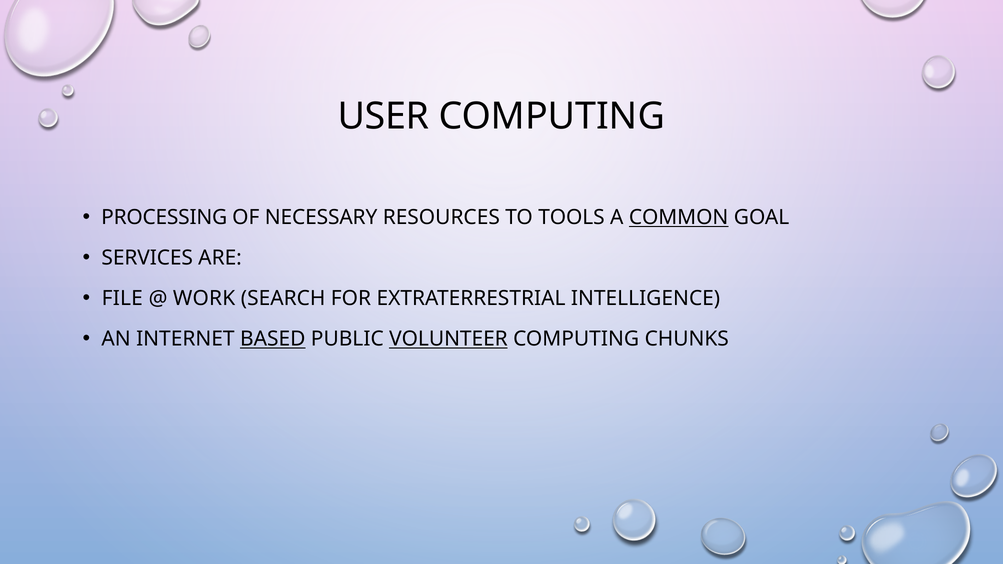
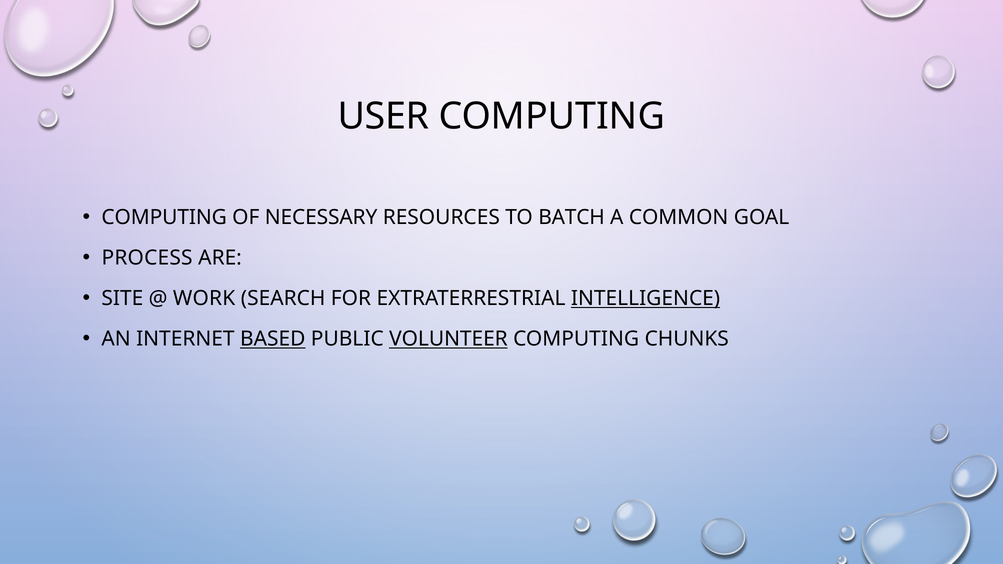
PROCESSING at (164, 217): PROCESSING -> COMPUTING
TOOLS: TOOLS -> BATCH
COMMON underline: present -> none
SERVICES: SERVICES -> PROCESS
FILE: FILE -> SITE
INTELLIGENCE underline: none -> present
